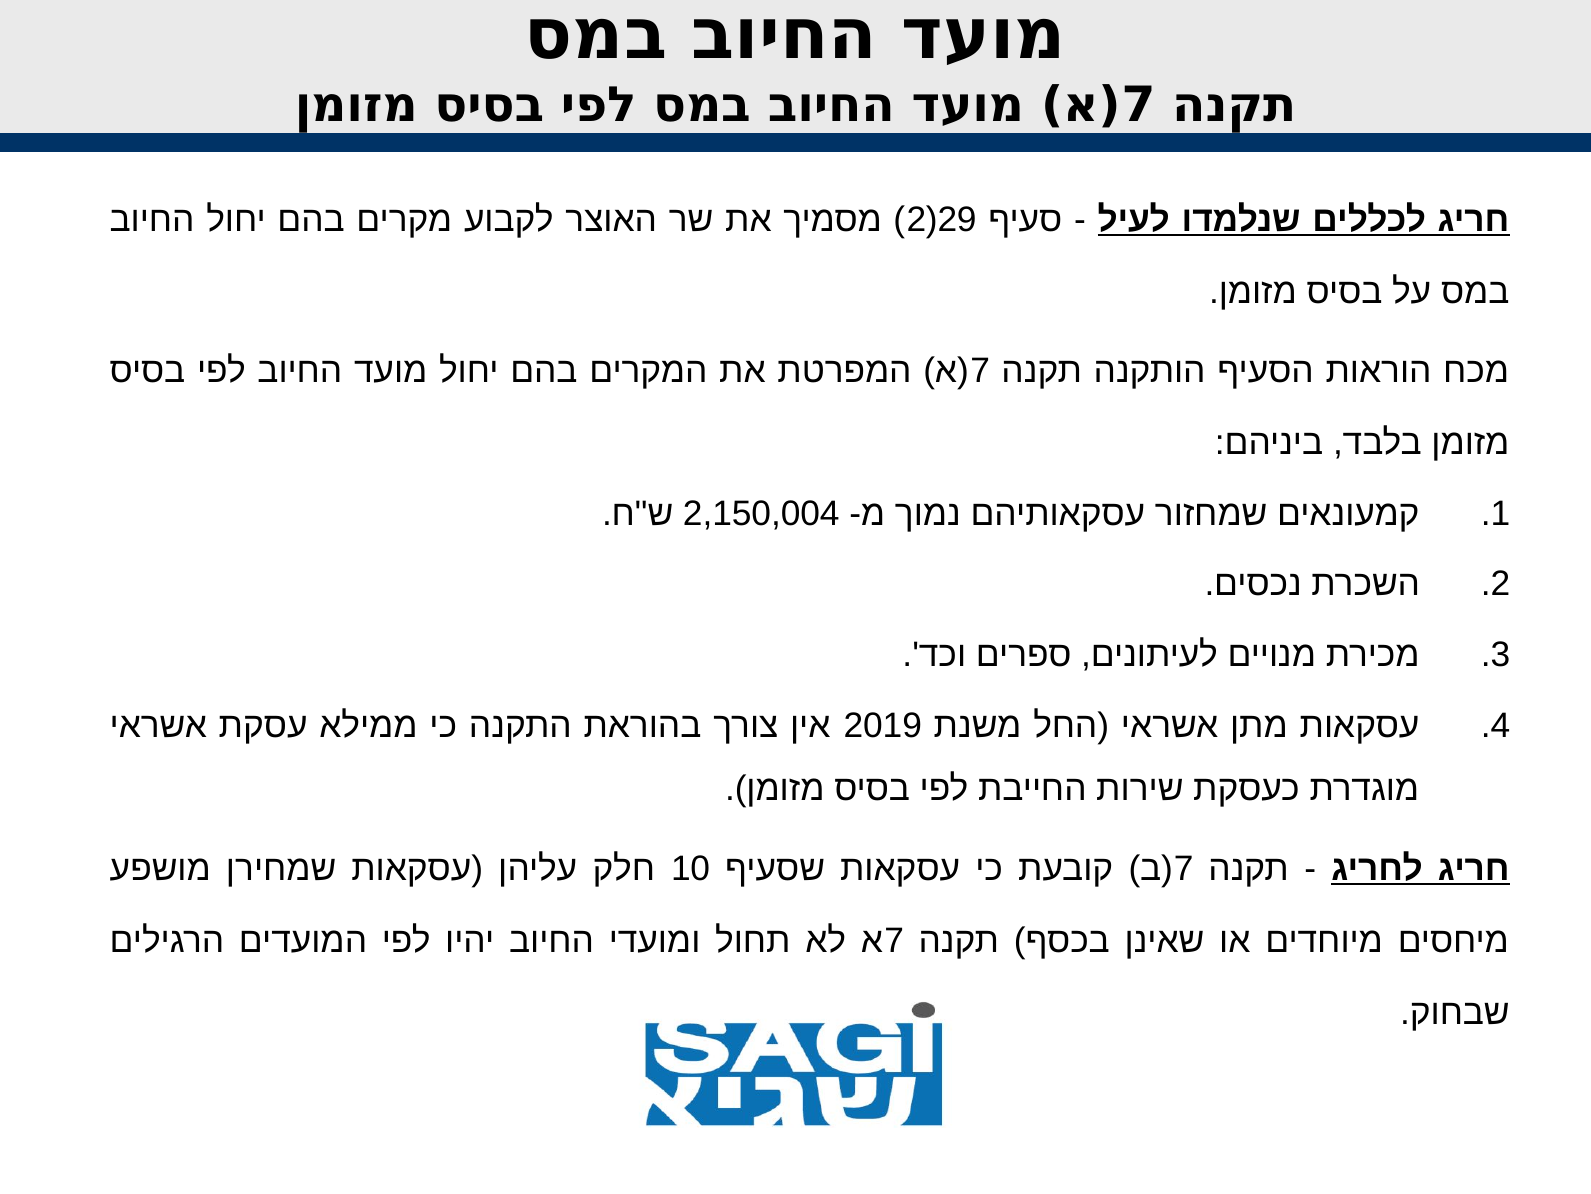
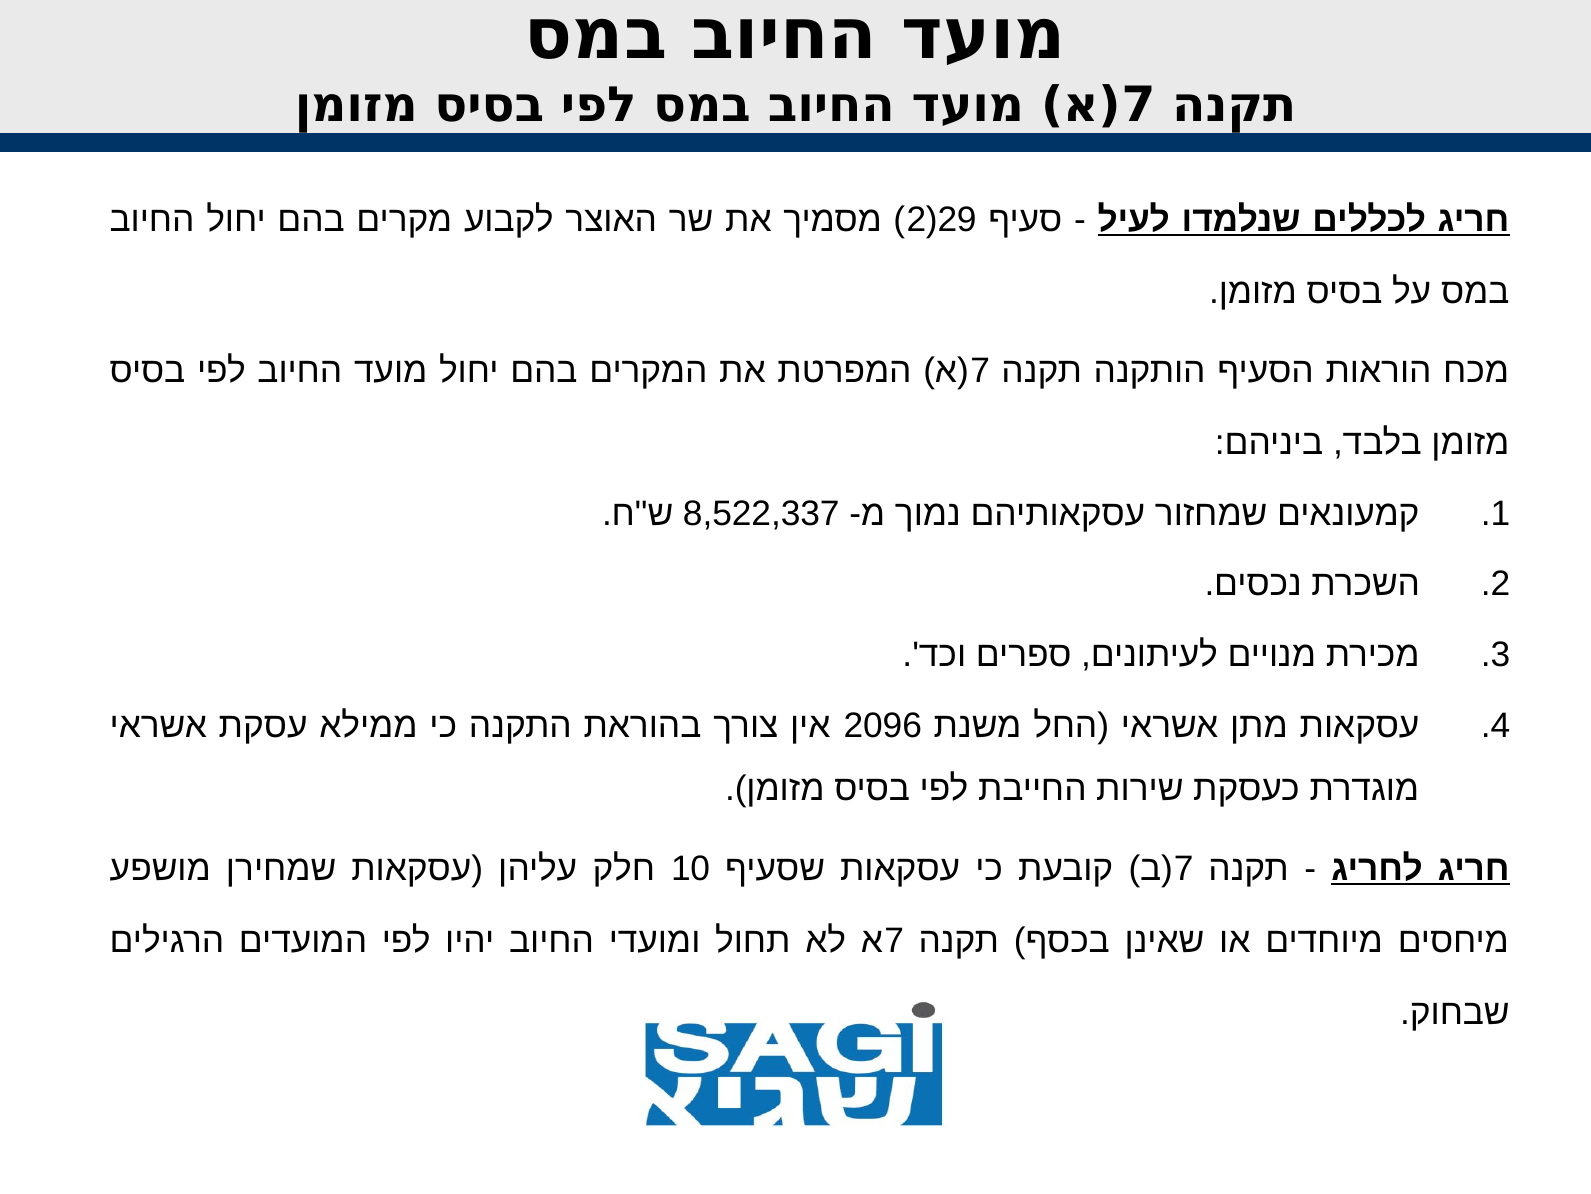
2,150,004: 2,150,004 -> 8,522,337
2019: 2019 -> 2096
